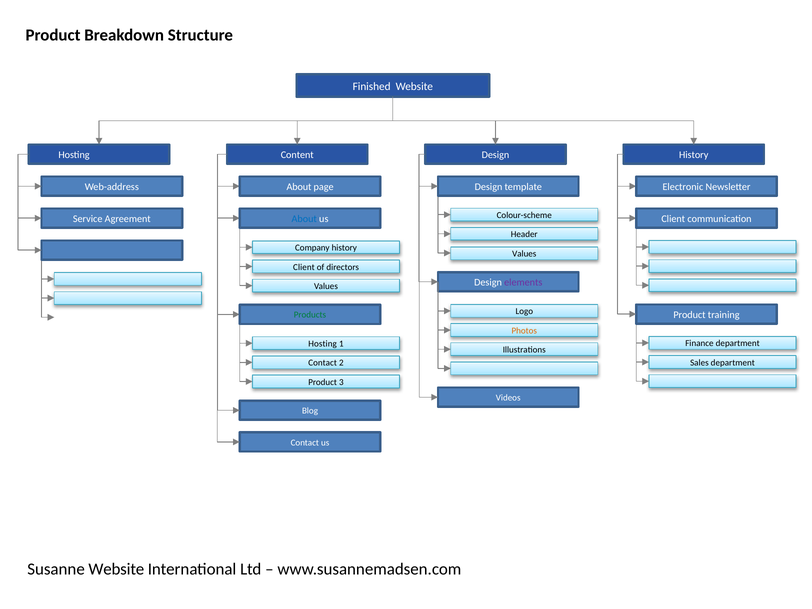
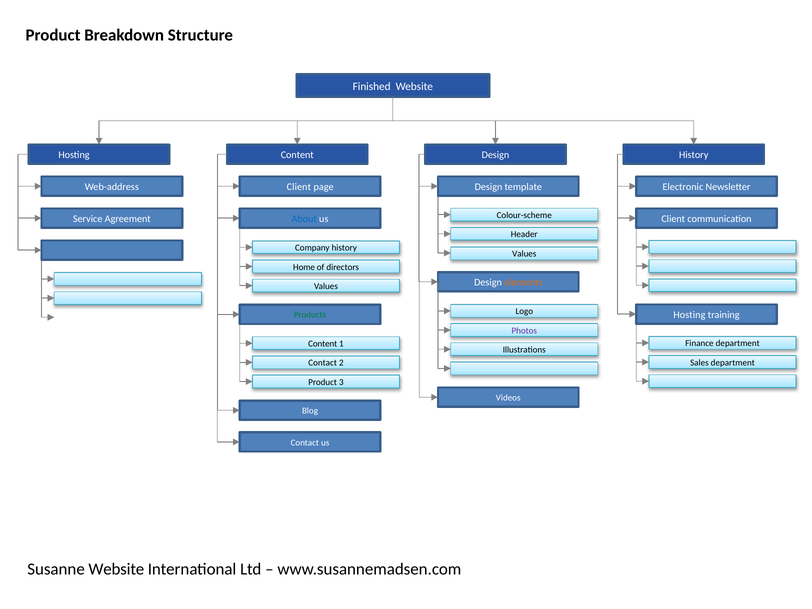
About at (299, 187): About -> Client
Client at (304, 267): Client -> Home
elements colour: purple -> orange
Product at (689, 315): Product -> Hosting
Photos colour: orange -> purple
Hosting at (323, 344): Hosting -> Content
